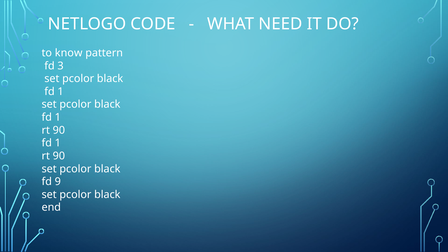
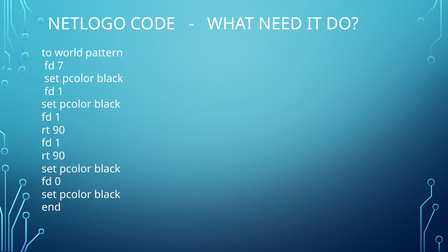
know: know -> world
3: 3 -> 7
9: 9 -> 0
